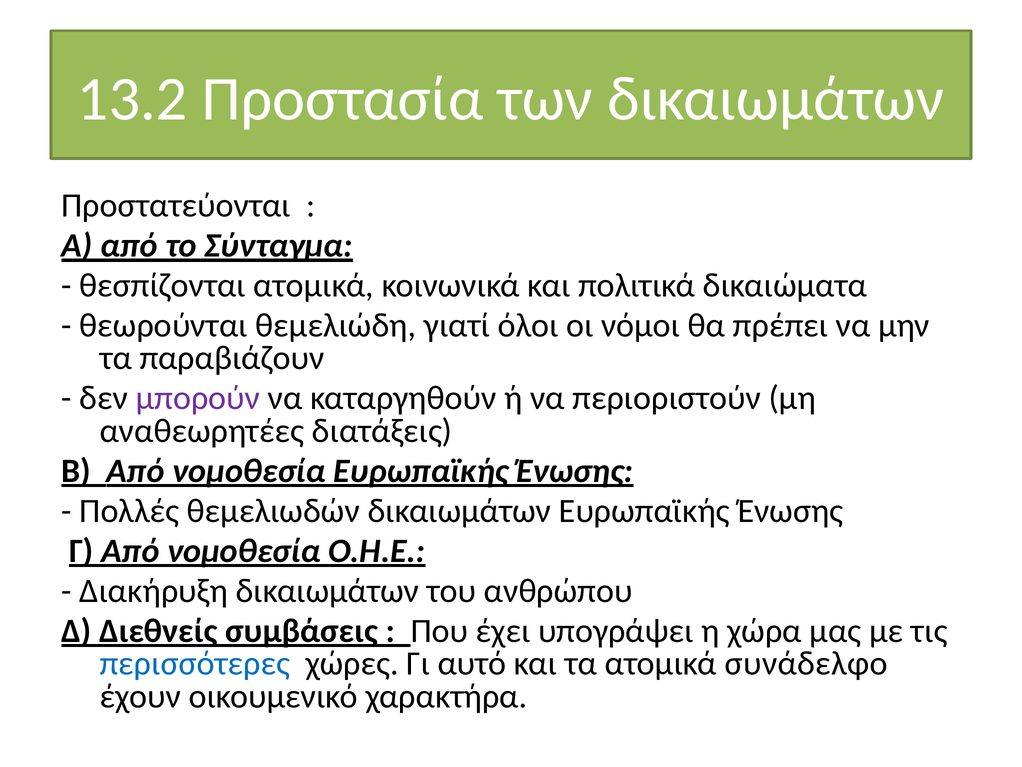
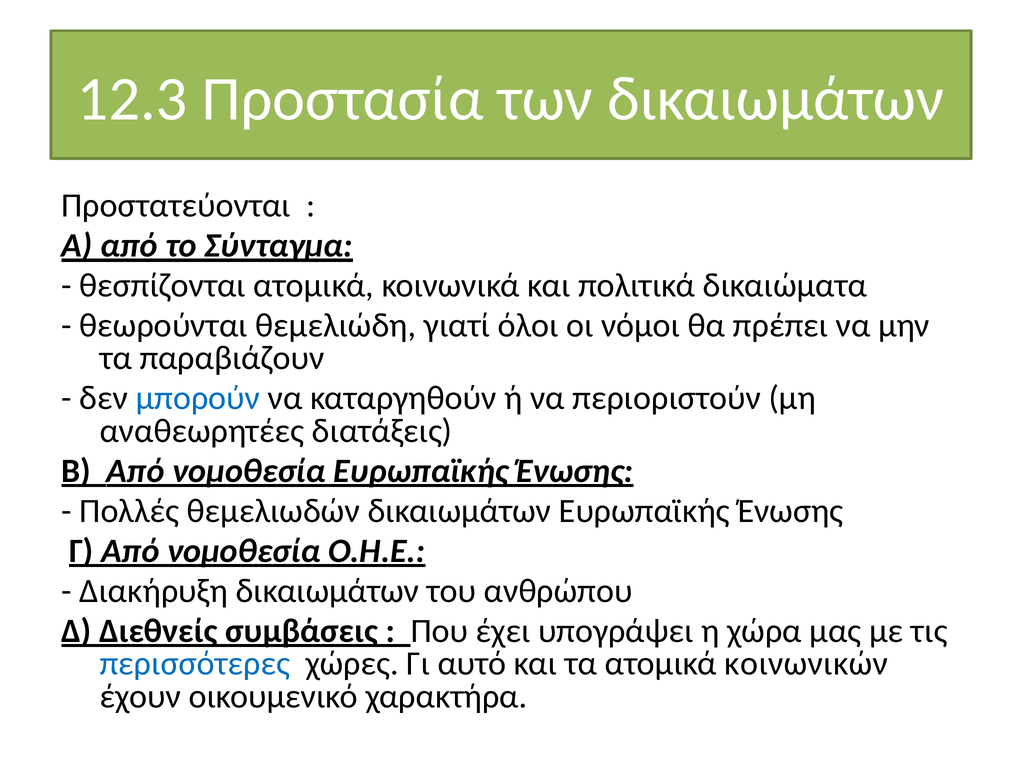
13.2: 13.2 -> 12.3
μπορούν colour: purple -> blue
συνάδελφο: συνάδελφο -> κοινωνικών
